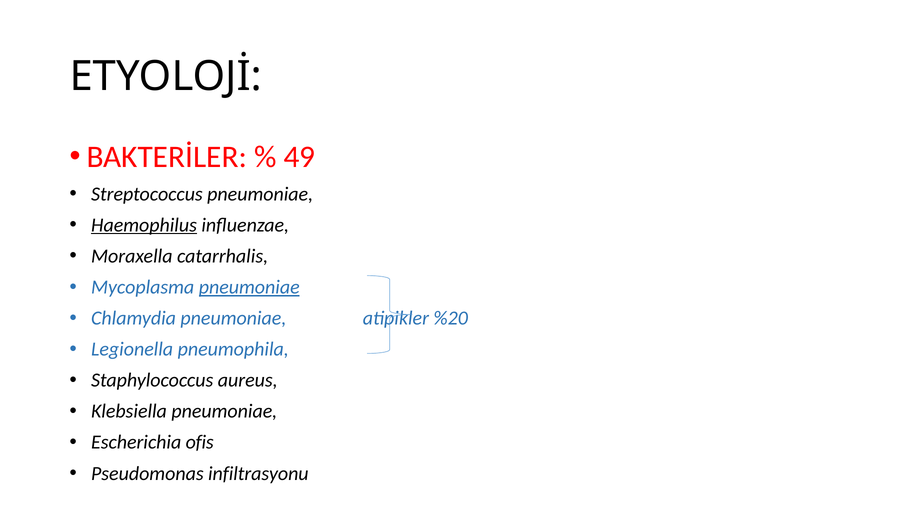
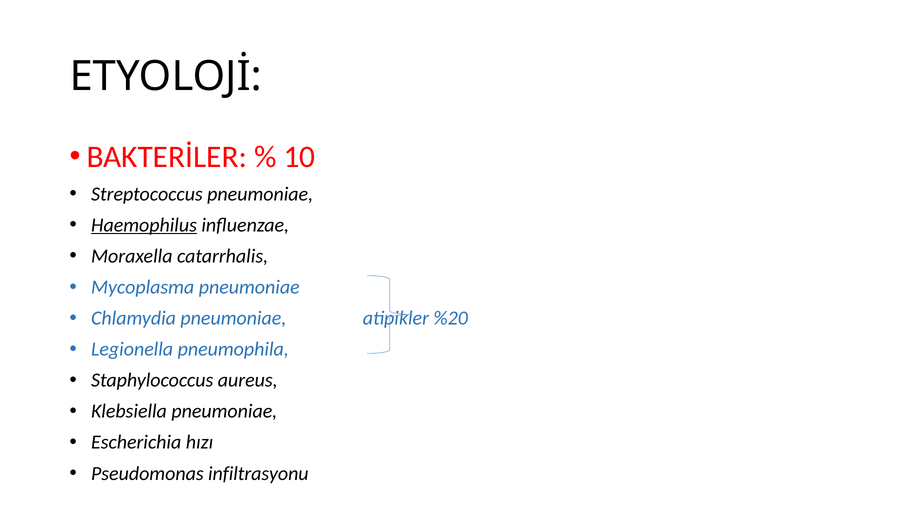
49: 49 -> 10
pneumoniae at (249, 287) underline: present -> none
ofis: ofis -> hızı
